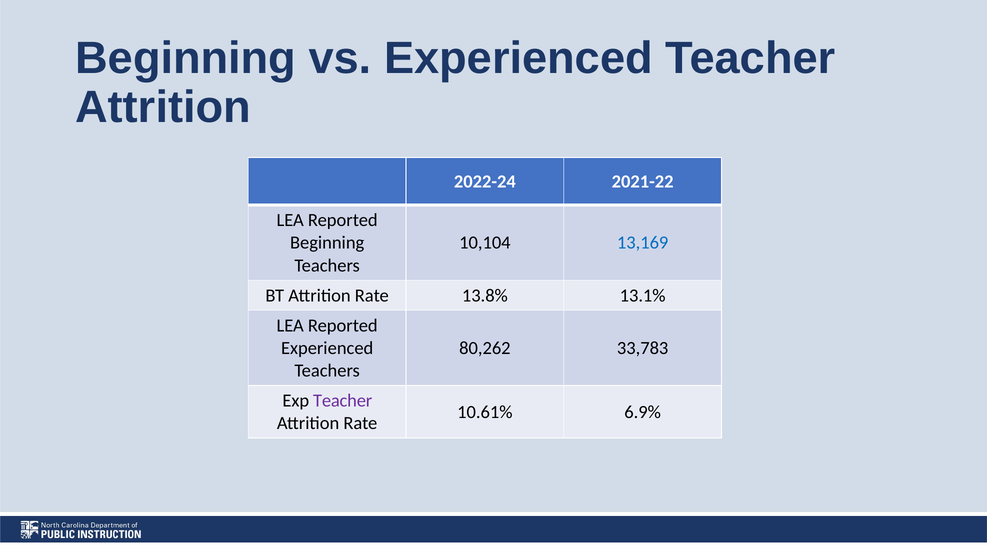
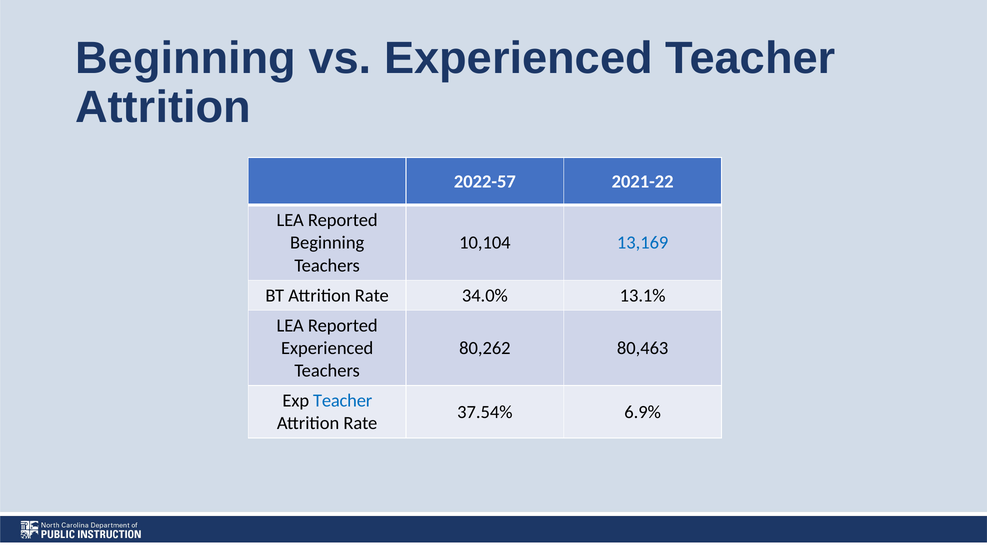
2022-24: 2022-24 -> 2022-57
13.8%: 13.8% -> 34.0%
33,783: 33,783 -> 80,463
Teacher at (343, 401) colour: purple -> blue
10.61%: 10.61% -> 37.54%
